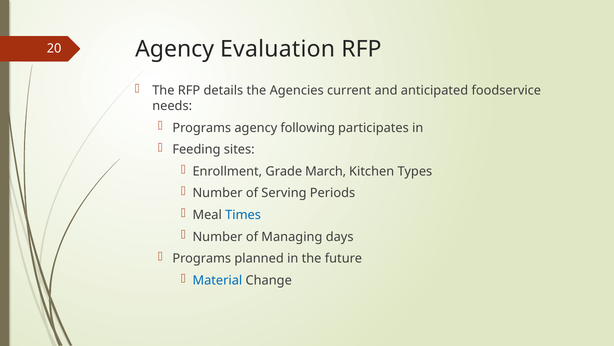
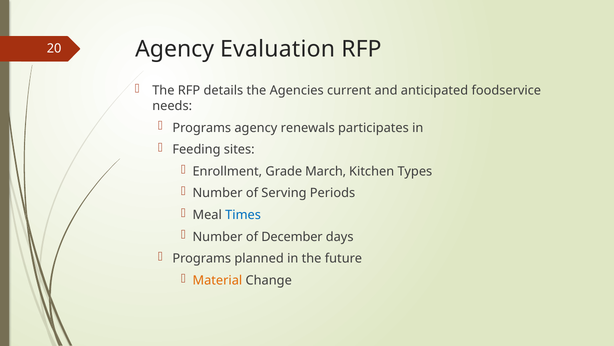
following: following -> renewals
Managing: Managing -> December
Material colour: blue -> orange
